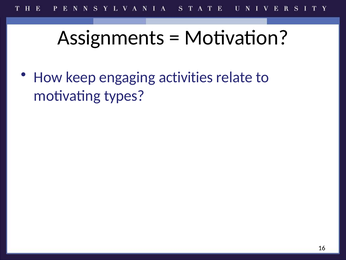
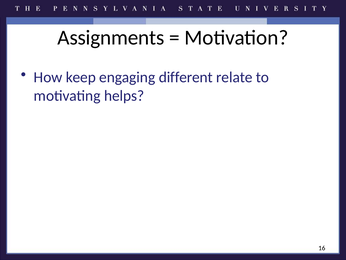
activities: activities -> different
types: types -> helps
